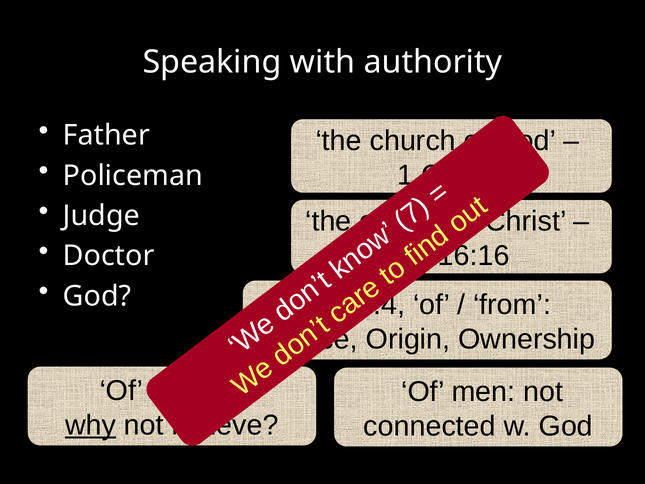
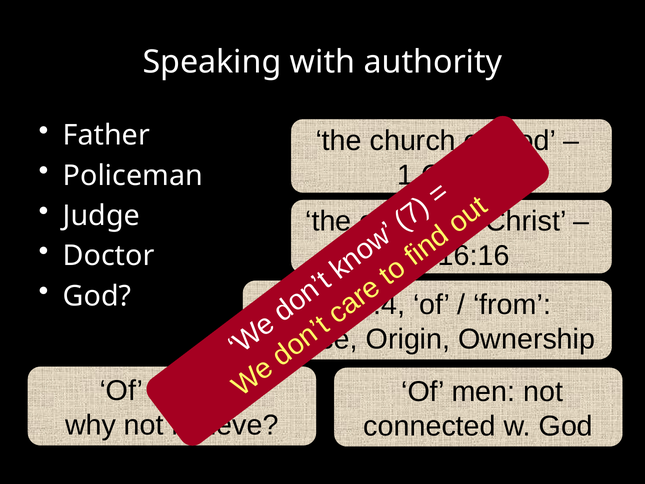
why underline: present -> none
